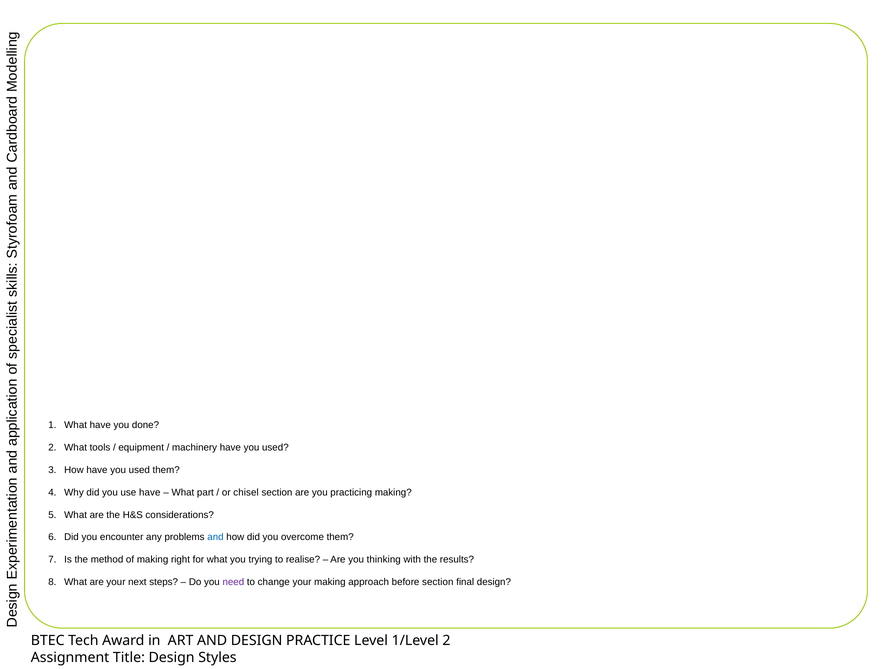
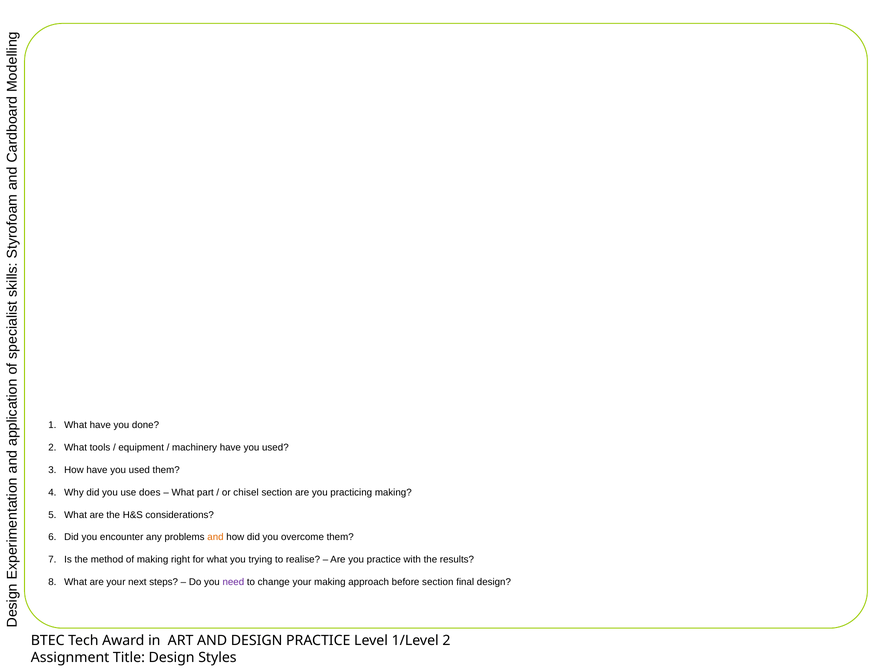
use have: have -> does
and at (215, 537) colour: blue -> orange
you thinking: thinking -> practice
